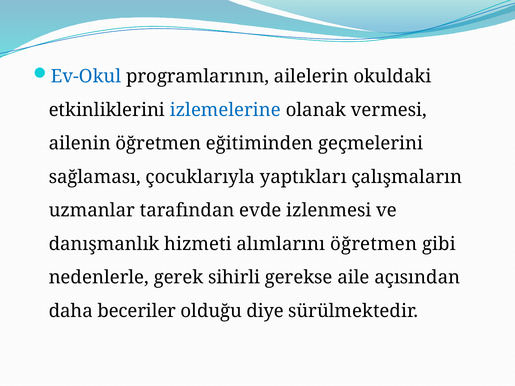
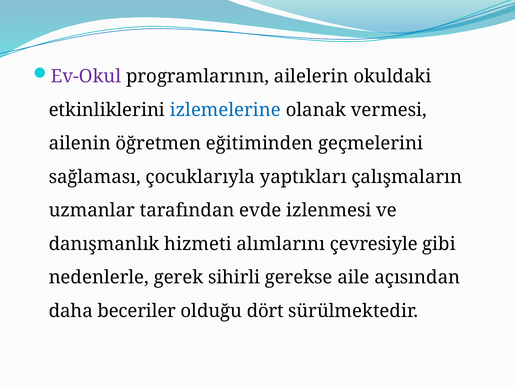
Ev-Okul colour: blue -> purple
alımlarını öğretmen: öğretmen -> çevresiyle
diye: diye -> dört
